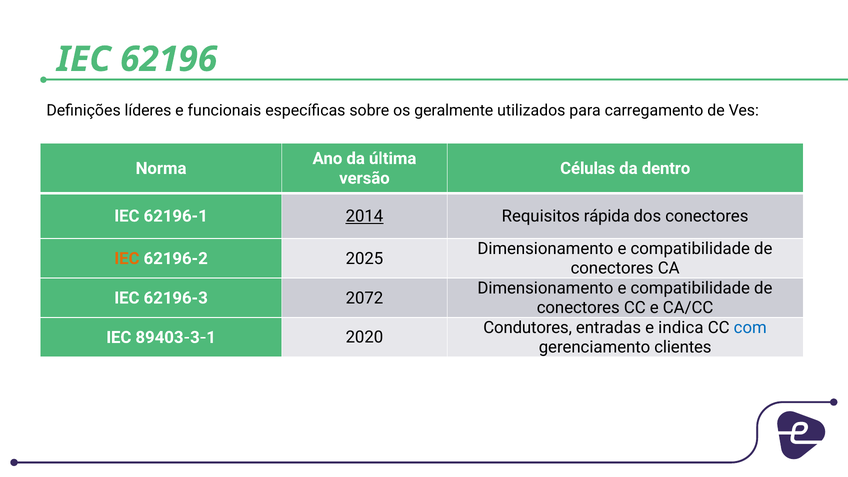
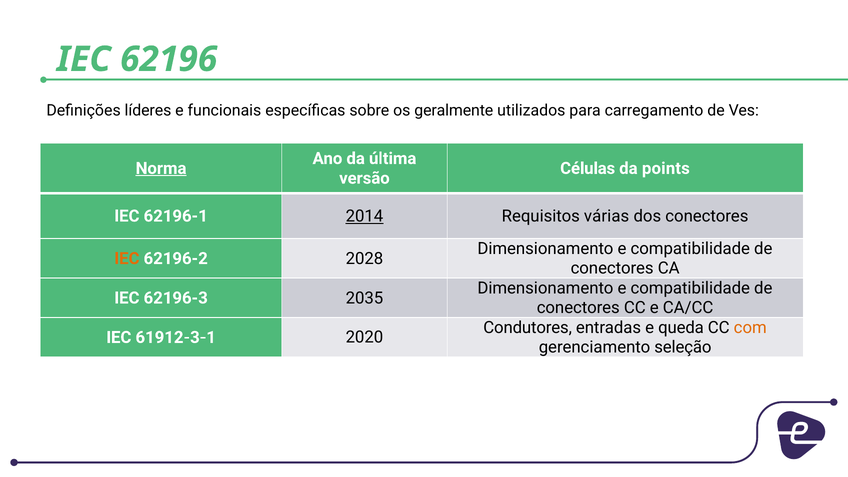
Norma underline: none -> present
dentro: dentro -> points
rápida: rápida -> várias
2025: 2025 -> 2028
2072: 2072 -> 2035
indica: indica -> queda
com colour: blue -> orange
89403-3-1: 89403-3-1 -> 61912-3-1
clientes: clientes -> seleção
